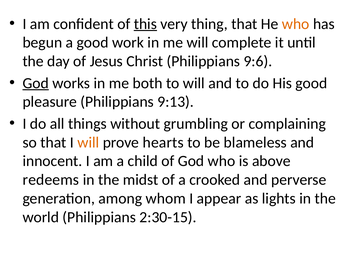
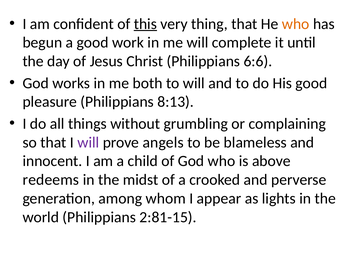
9:6: 9:6 -> 6:6
God at (36, 83) underline: present -> none
9:13: 9:13 -> 8:13
will at (88, 143) colour: orange -> purple
hearts: hearts -> angels
2:30-15: 2:30-15 -> 2:81-15
